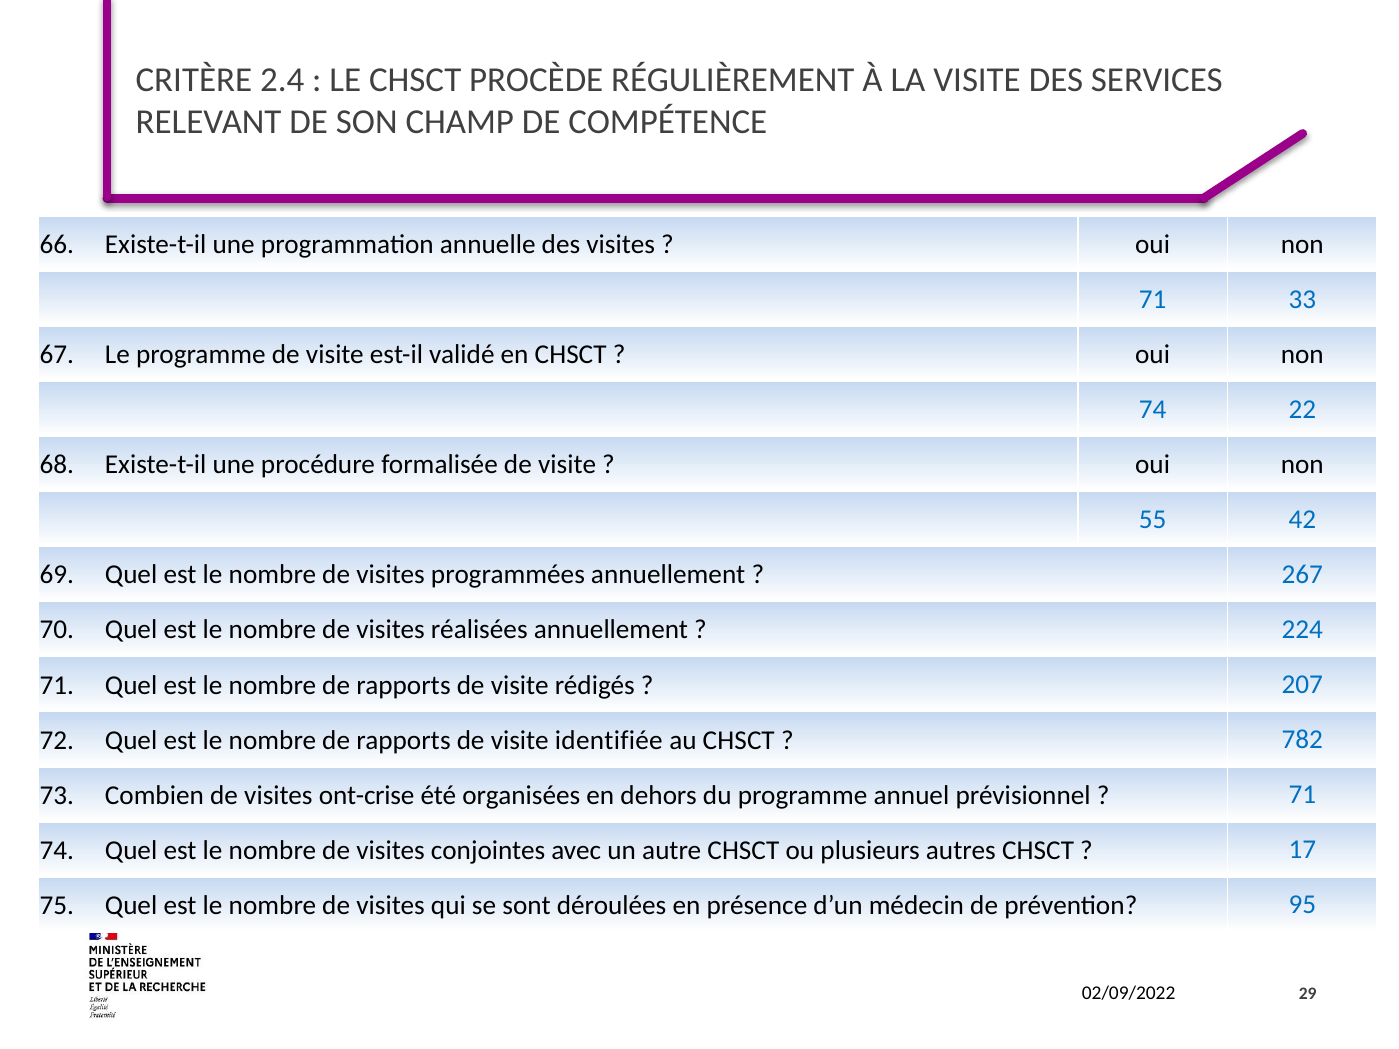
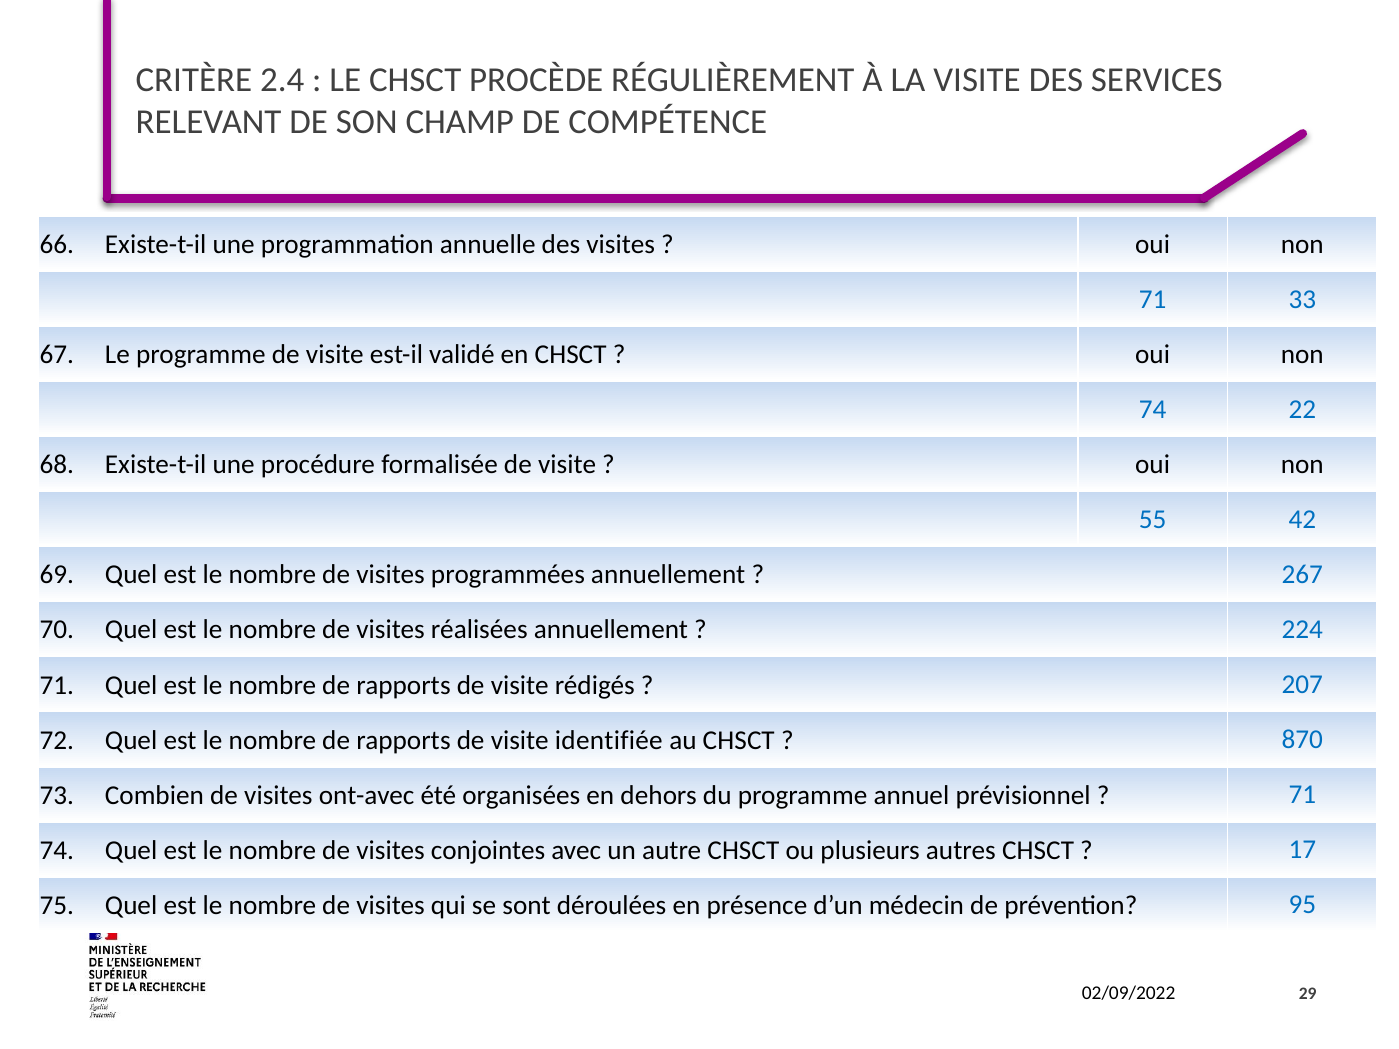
782: 782 -> 870
ont-crise: ont-crise -> ont-avec
